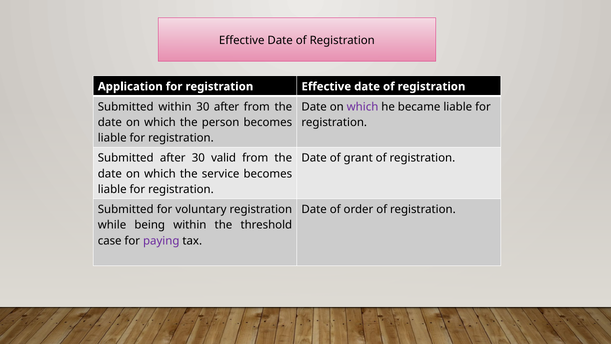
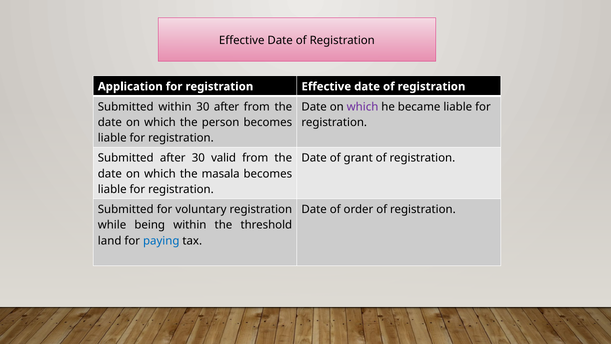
service: service -> masala
case: case -> land
paying colour: purple -> blue
